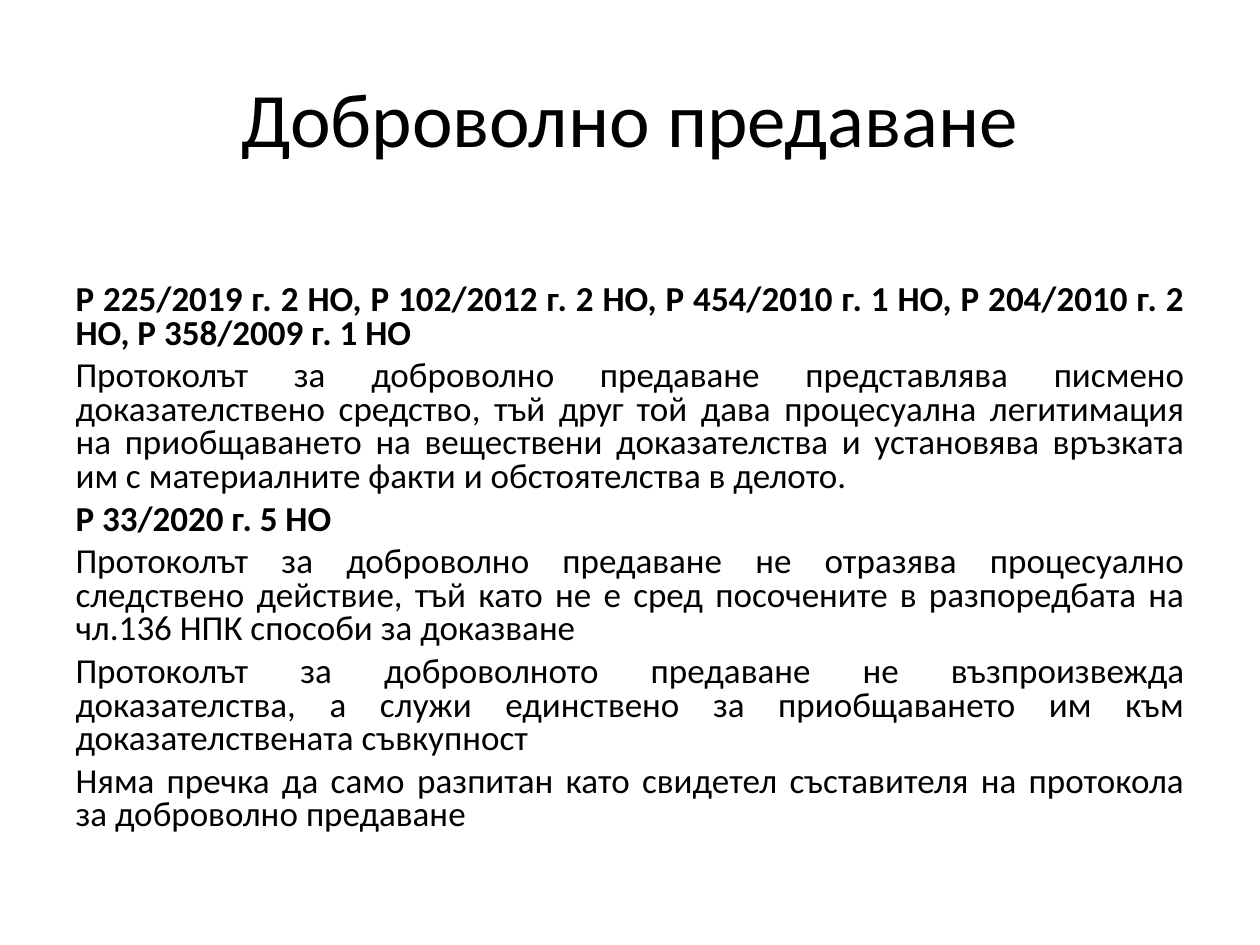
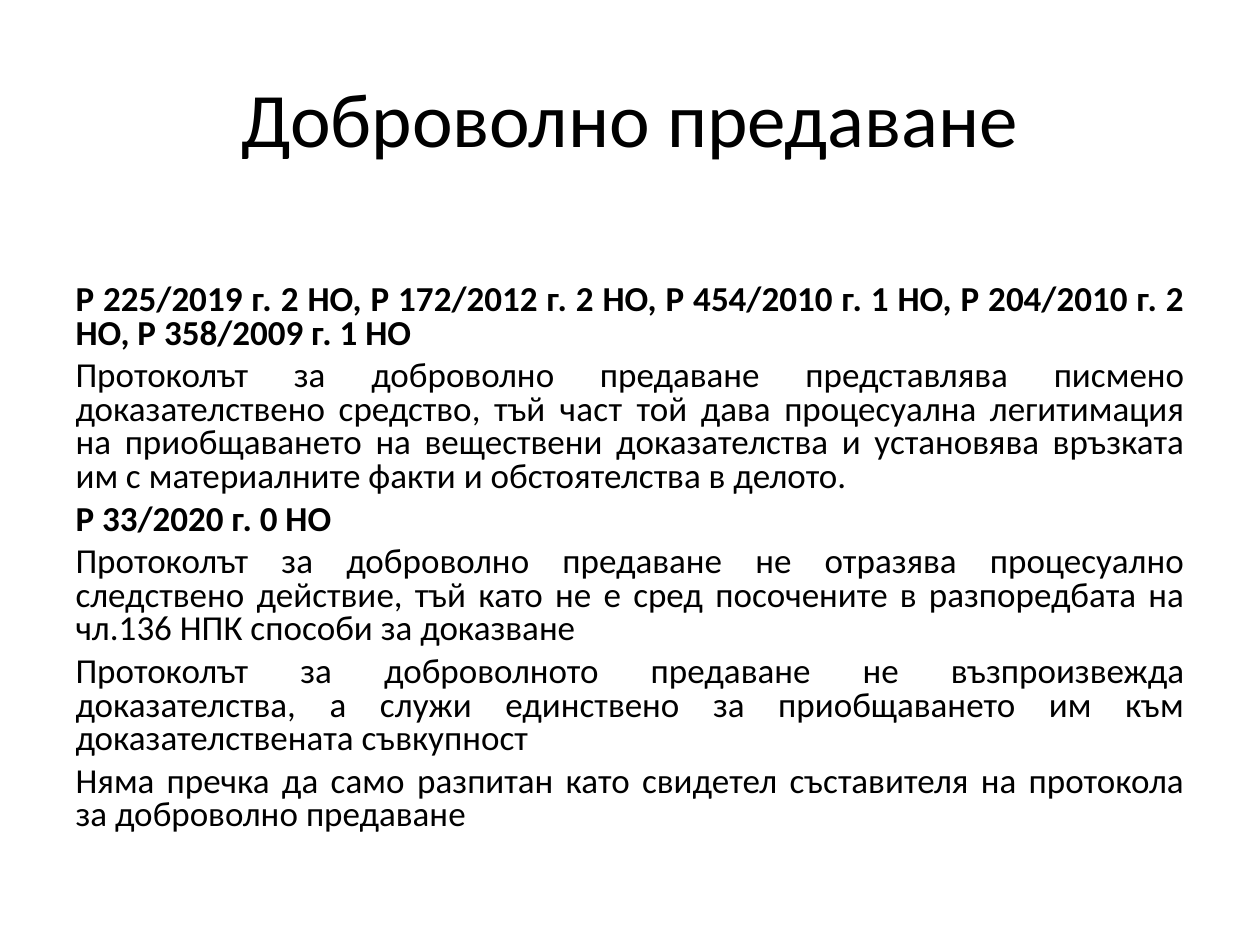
102/2012: 102/2012 -> 172/2012
друг: друг -> част
5: 5 -> 0
